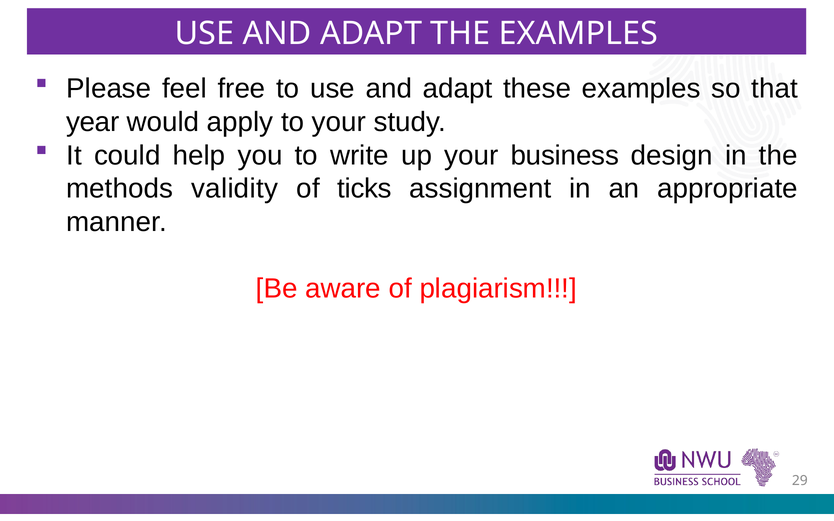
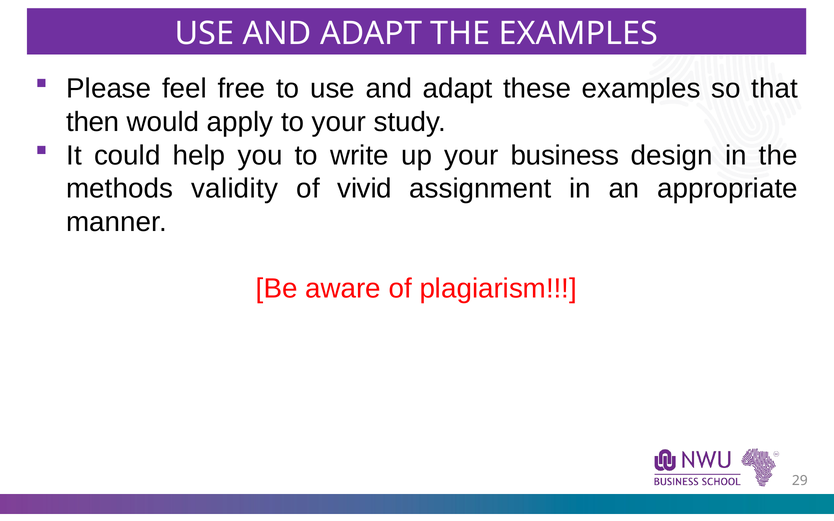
year: year -> then
ticks: ticks -> vivid
